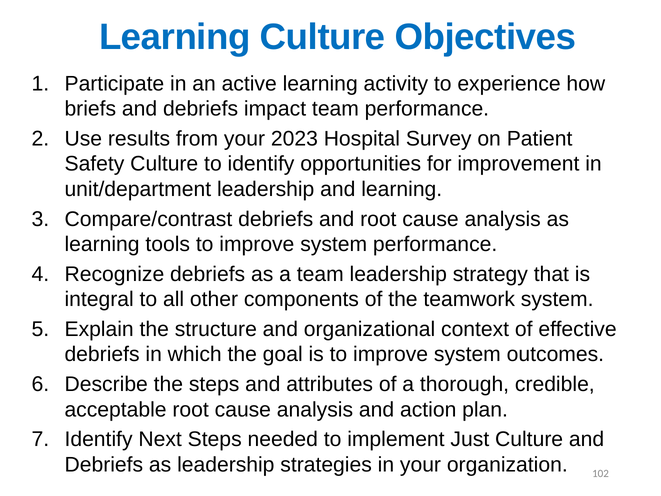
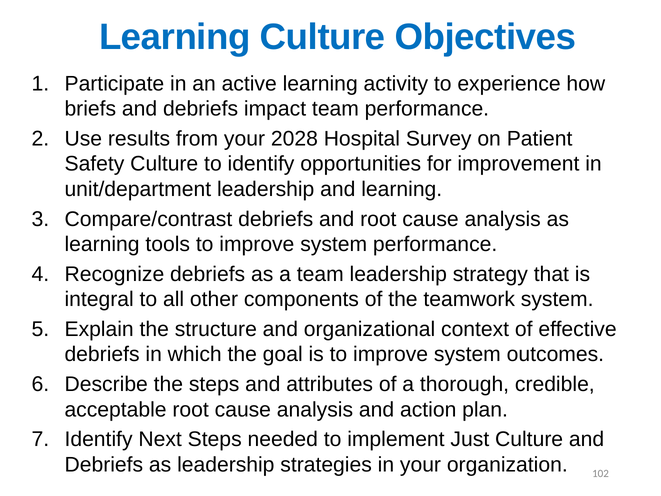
2023: 2023 -> 2028
